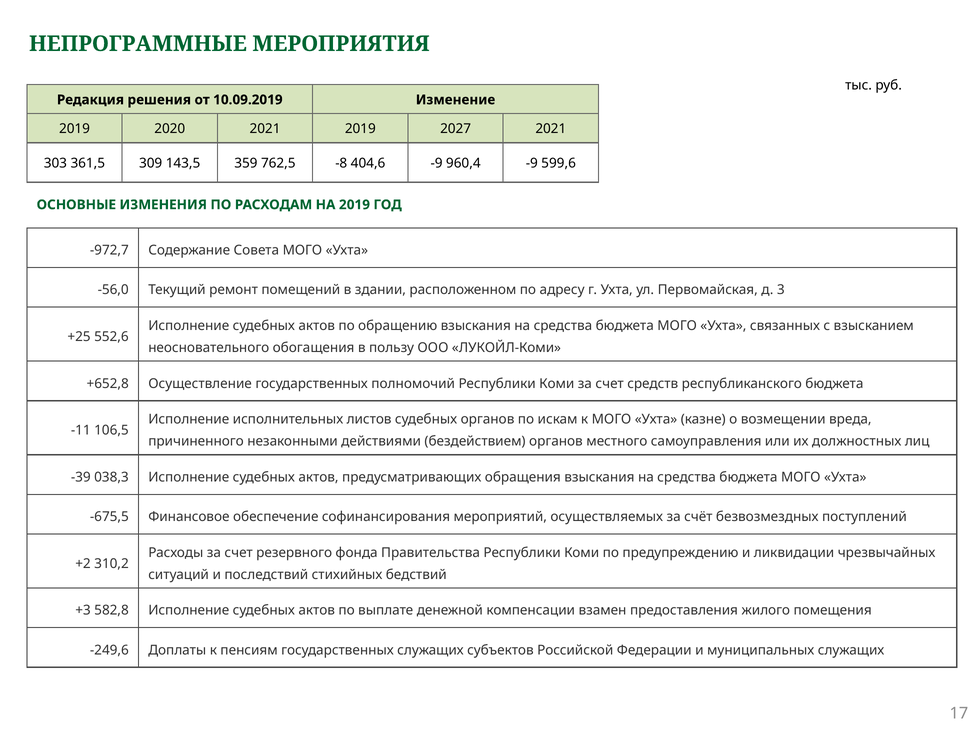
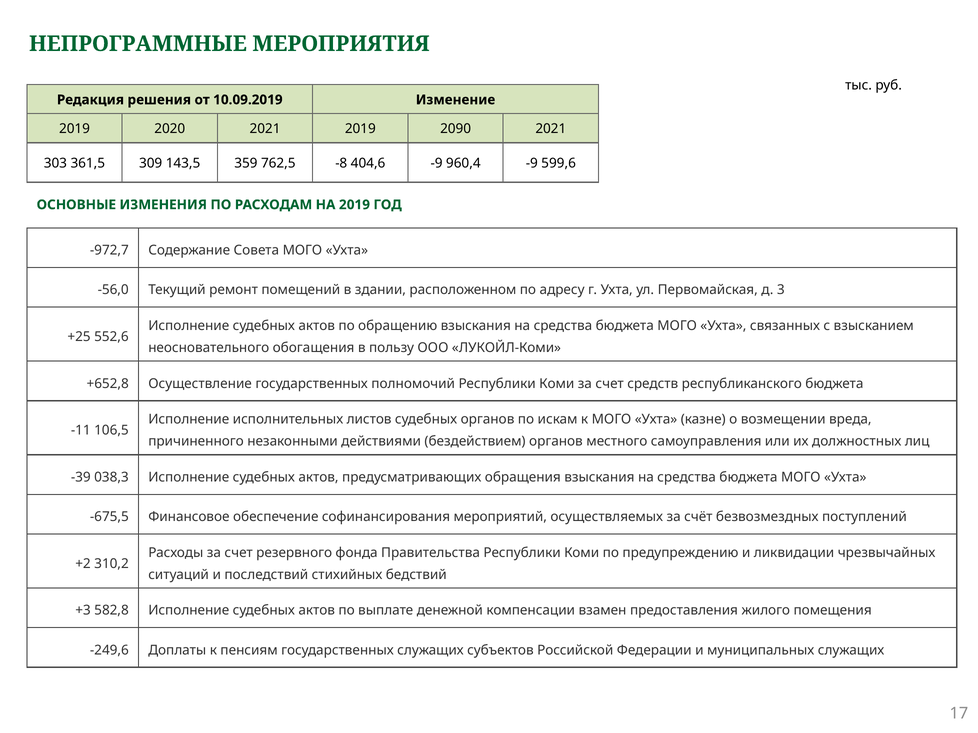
2027: 2027 -> 2090
